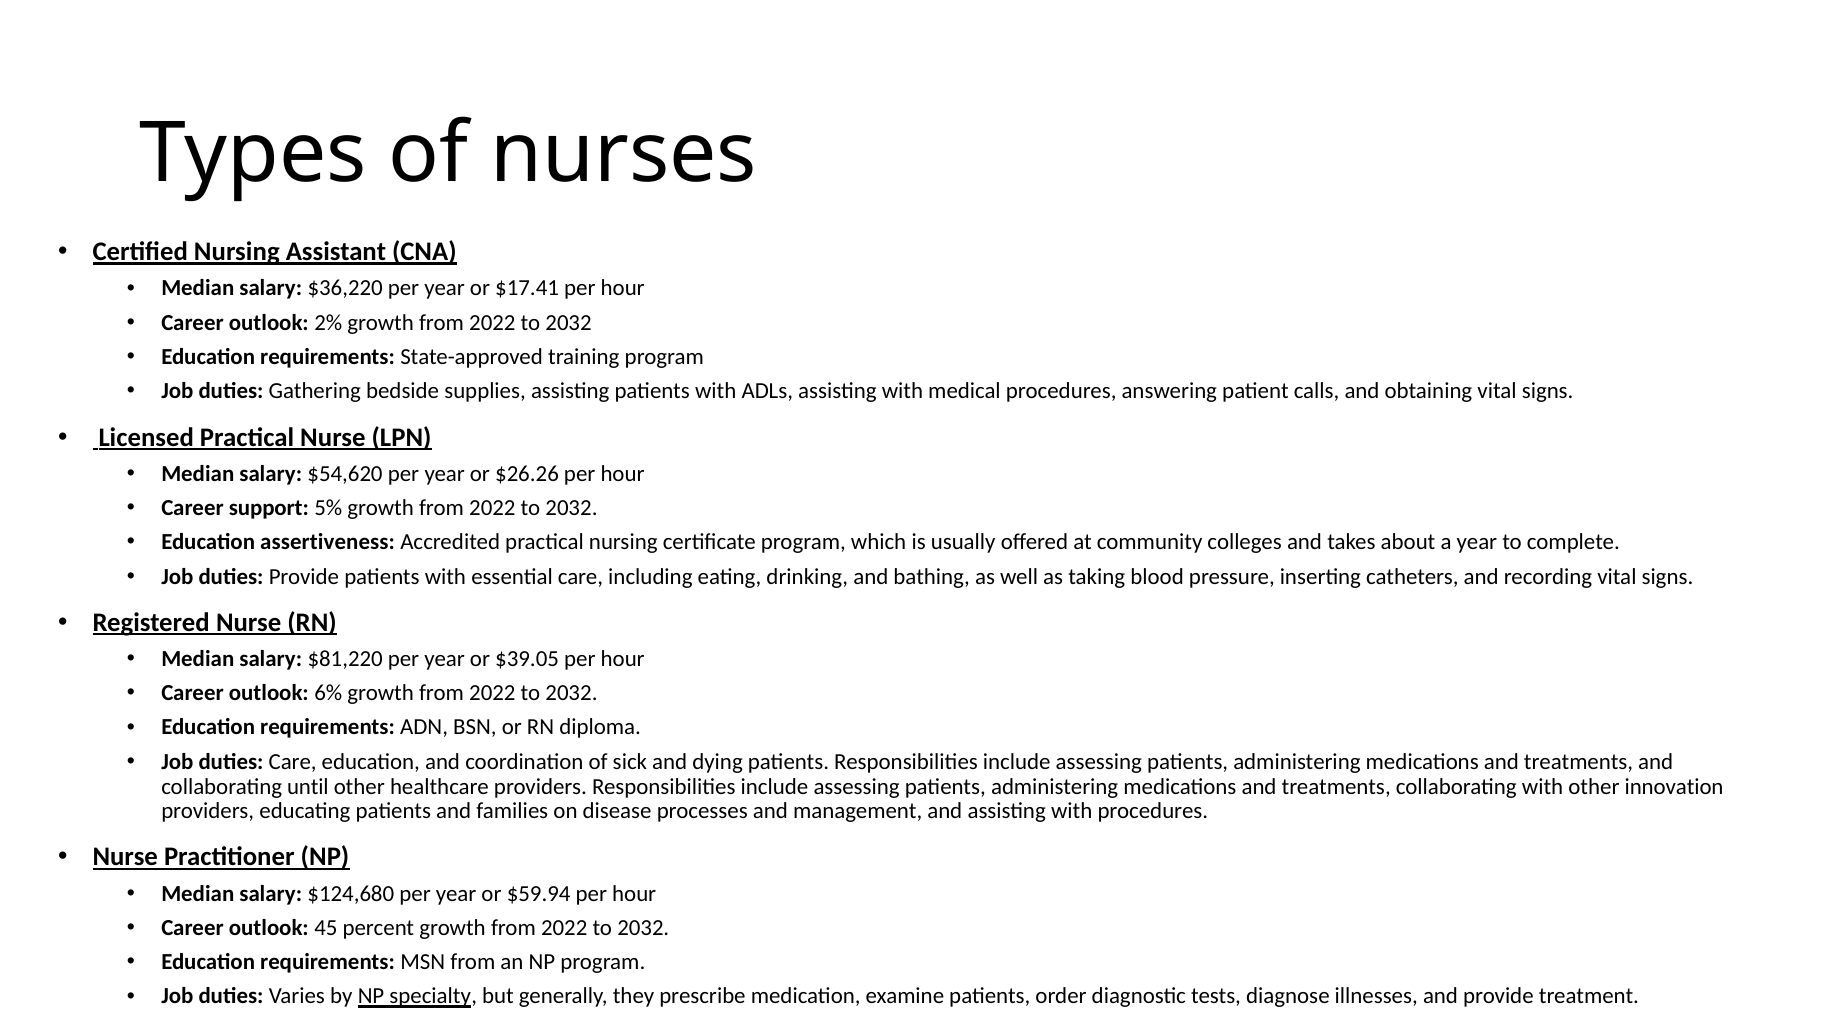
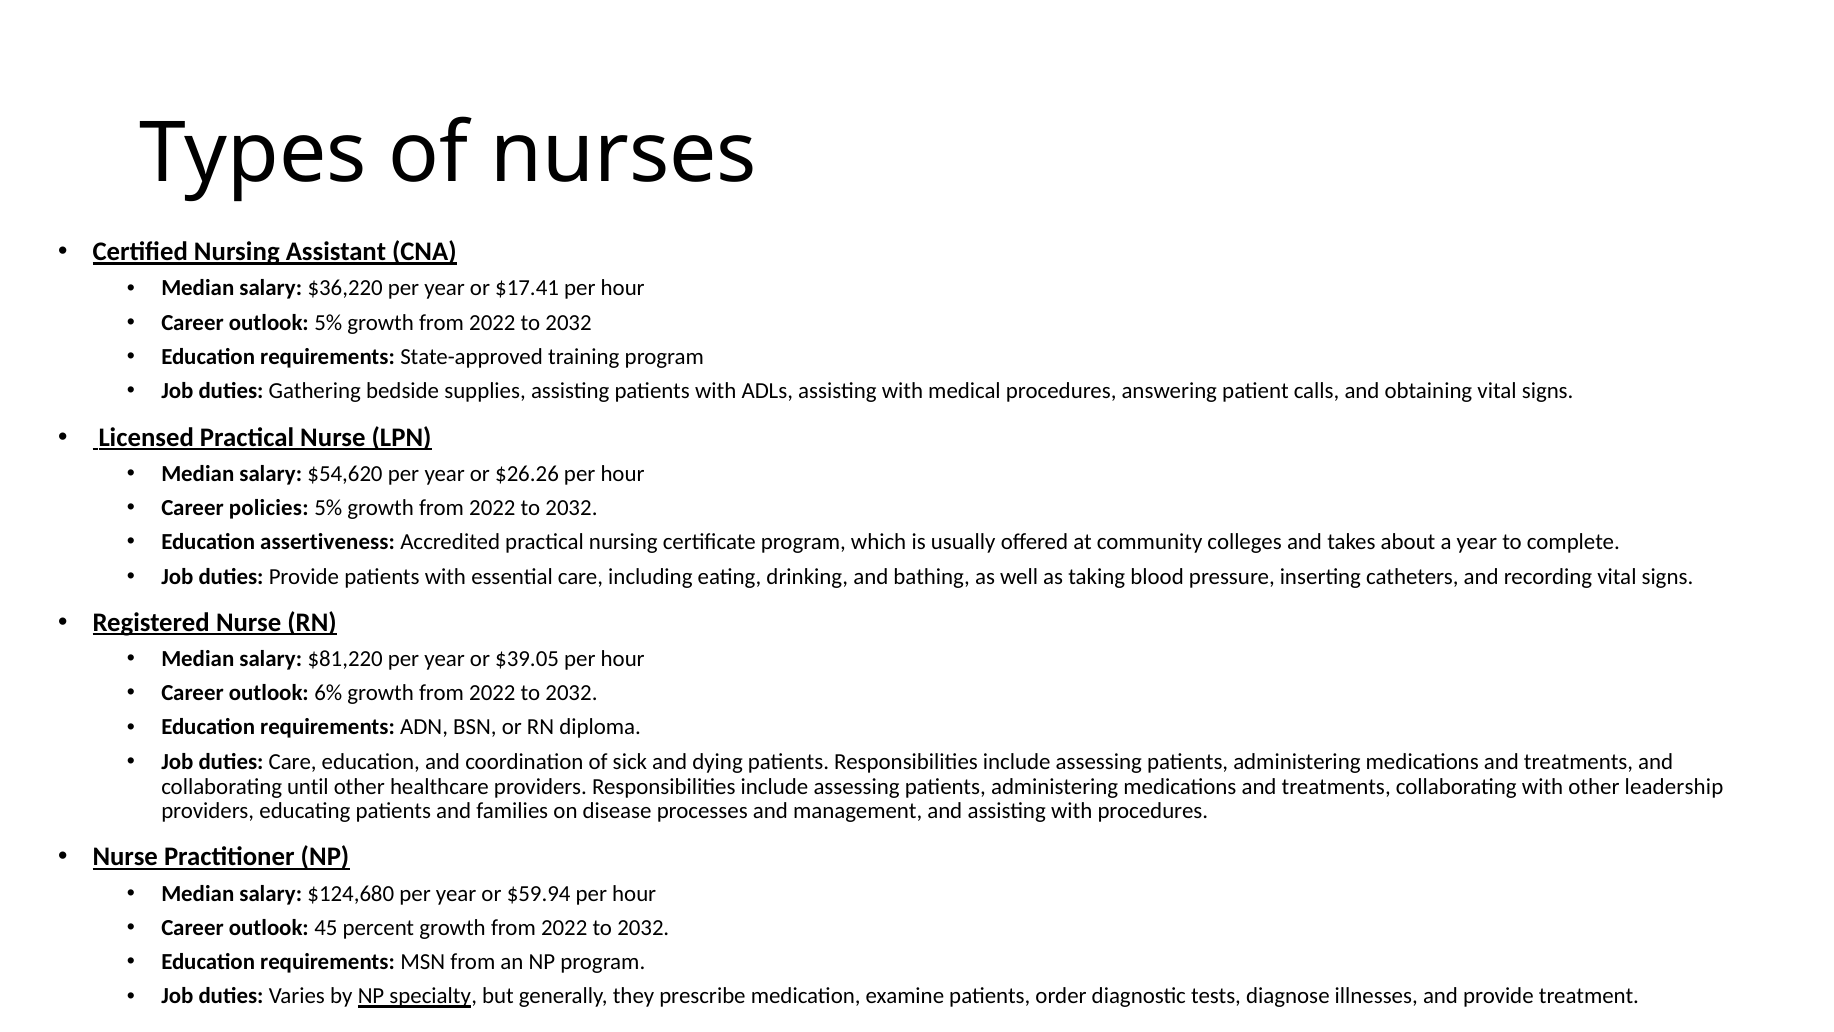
outlook 2%: 2% -> 5%
support: support -> policies
innovation: innovation -> leadership
